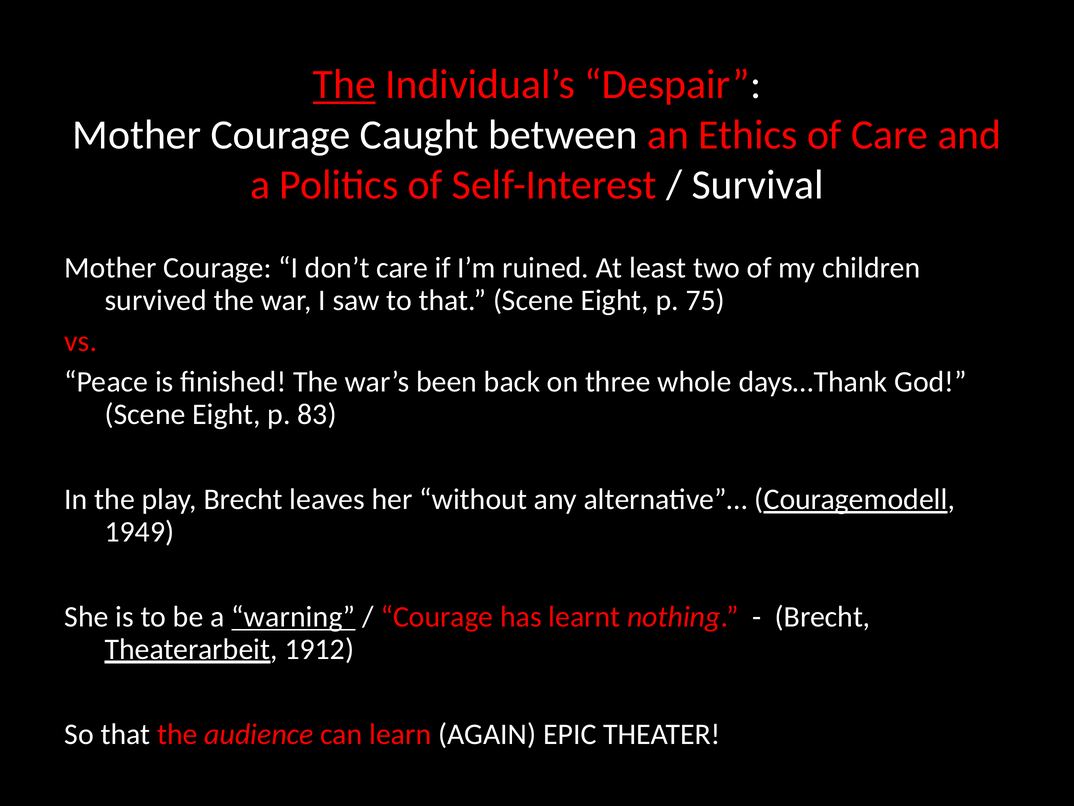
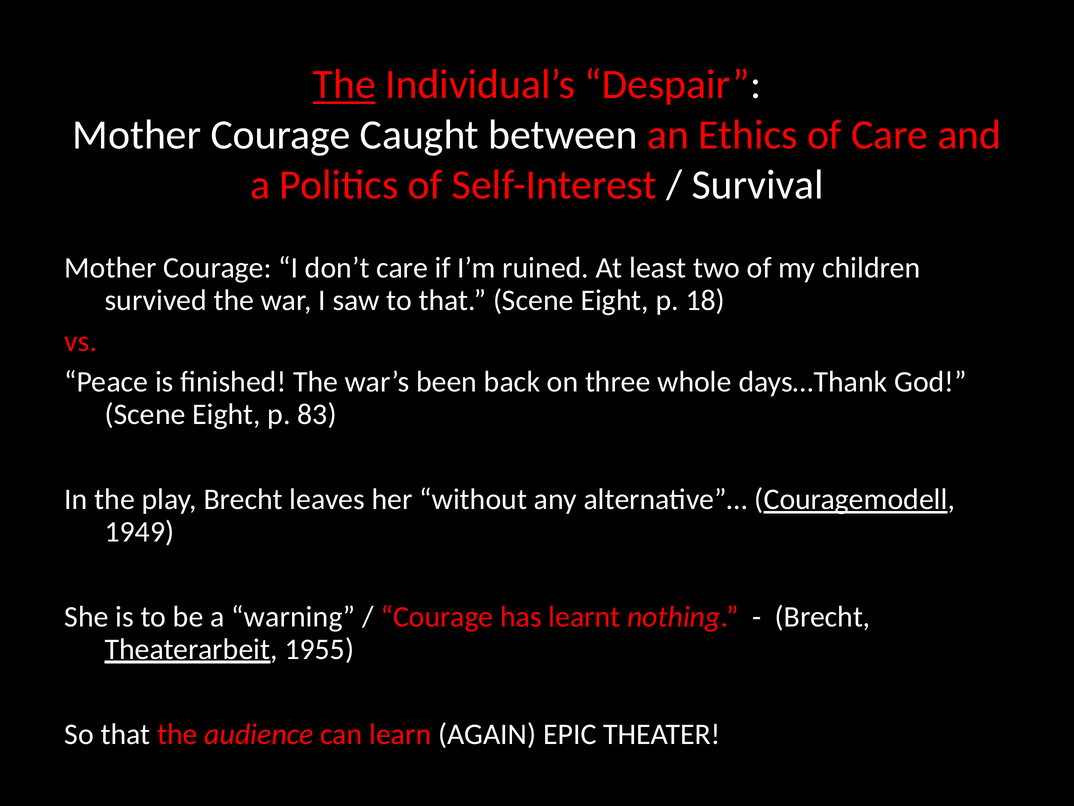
75: 75 -> 18
warning underline: present -> none
1912: 1912 -> 1955
